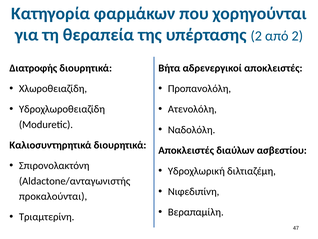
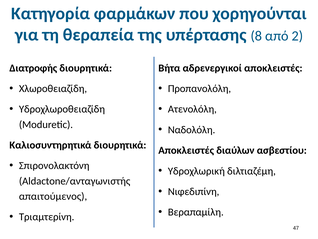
υπέρτασης 2: 2 -> 8
προκαλούνται: προκαλούνται -> απαιτούμενος
